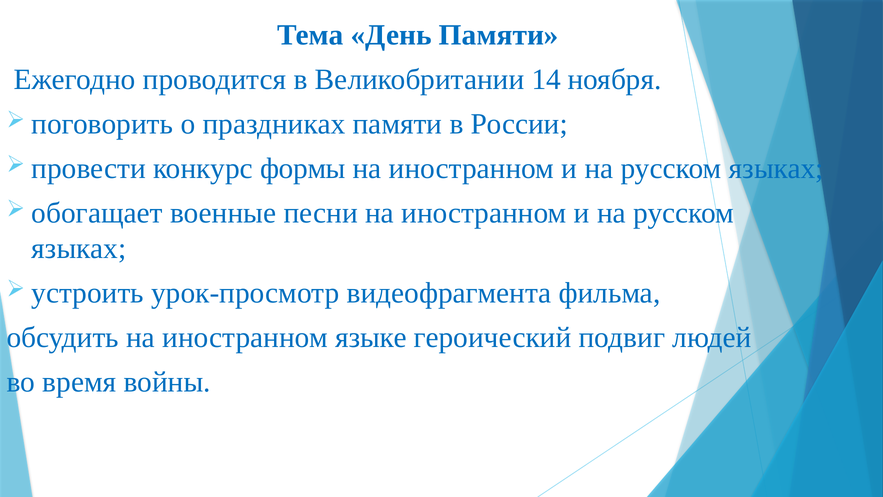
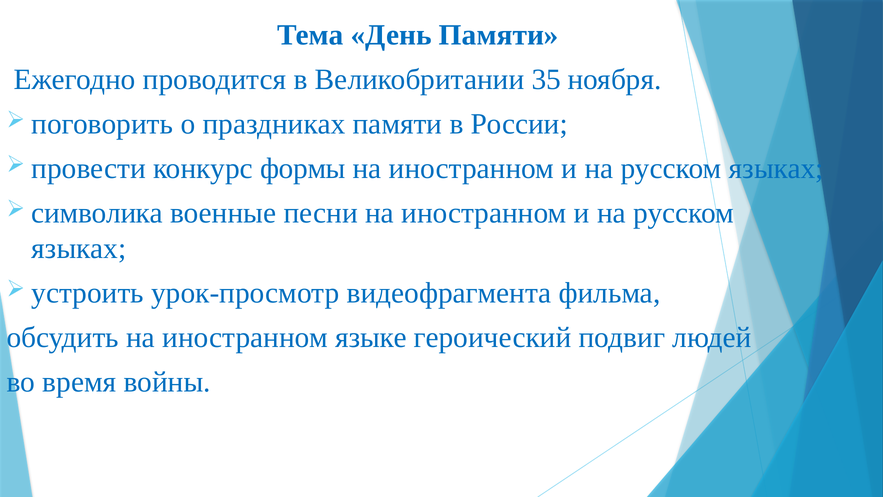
14: 14 -> 35
обогащает: обогащает -> символика
